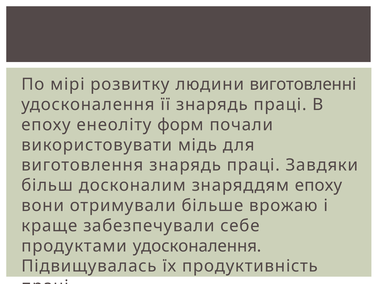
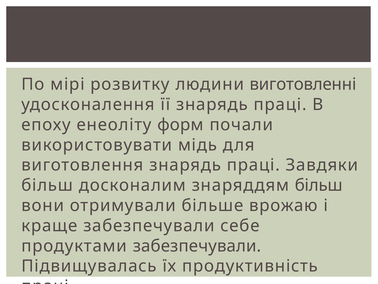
знаряддям епоху: епоху -> більш
продуктами удосконалення: удосконалення -> забезпечували
